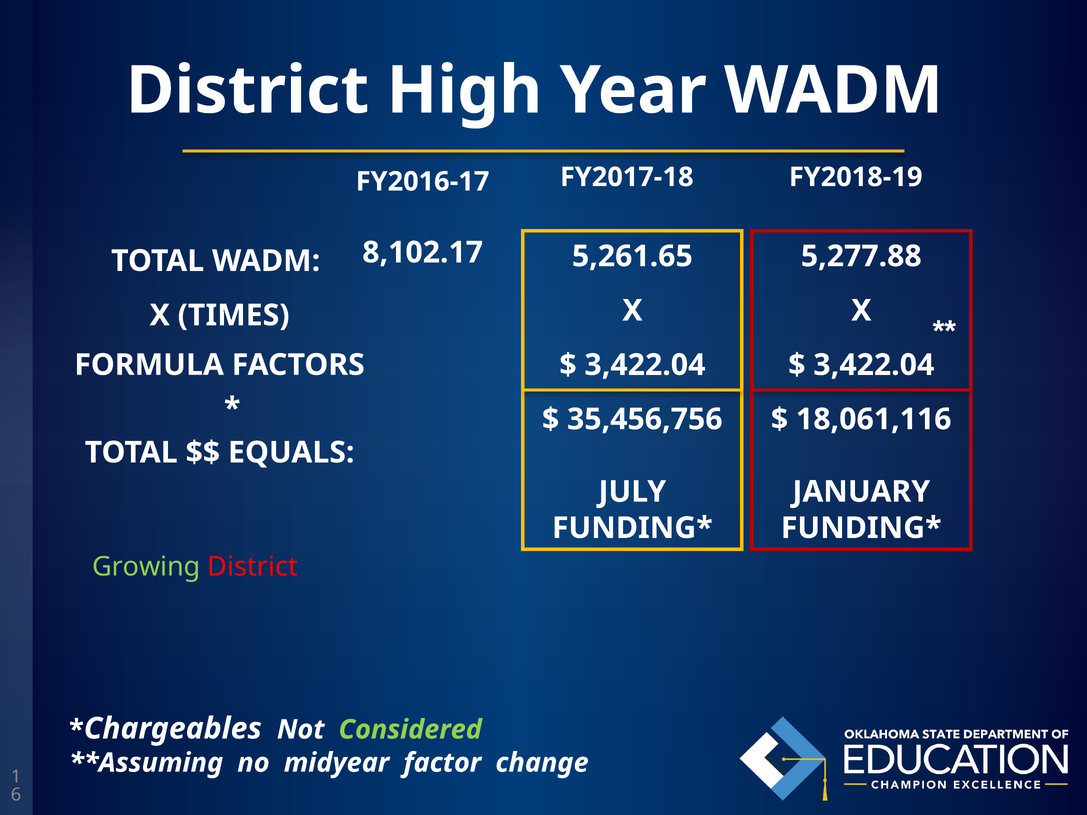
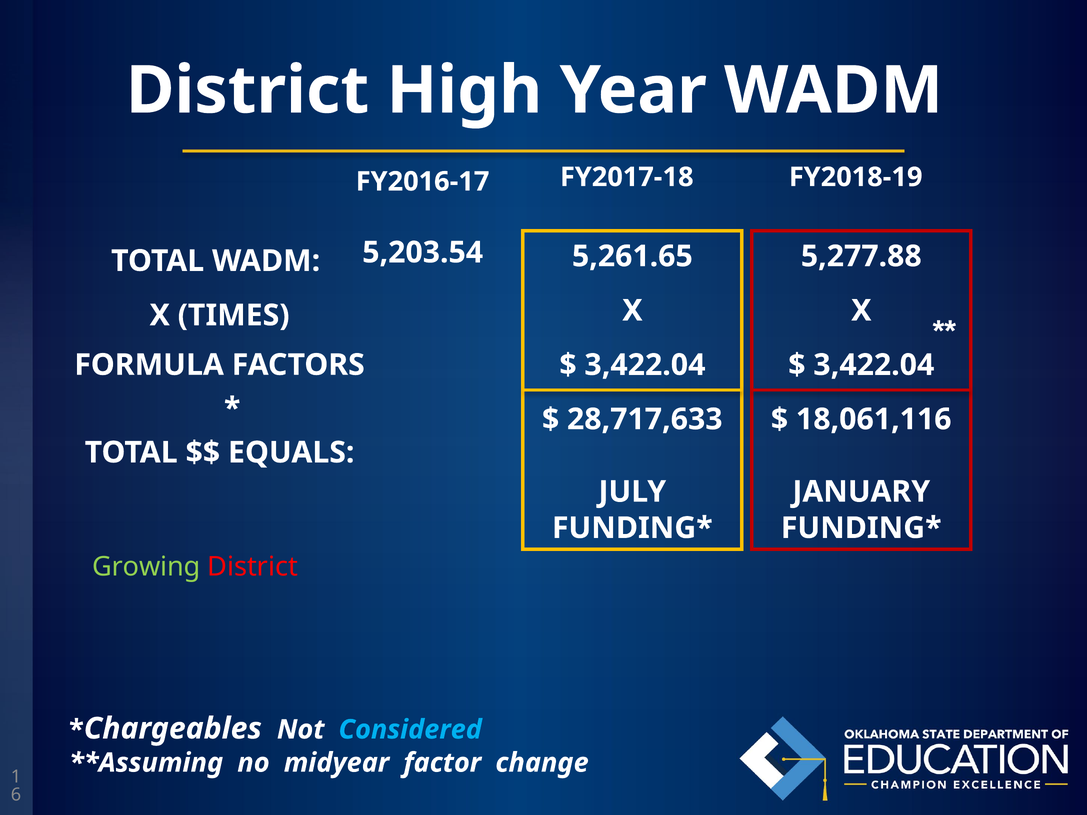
8,102.17: 8,102.17 -> 5,203.54
35,456,756: 35,456,756 -> 28,717,633
Considered colour: light green -> light blue
